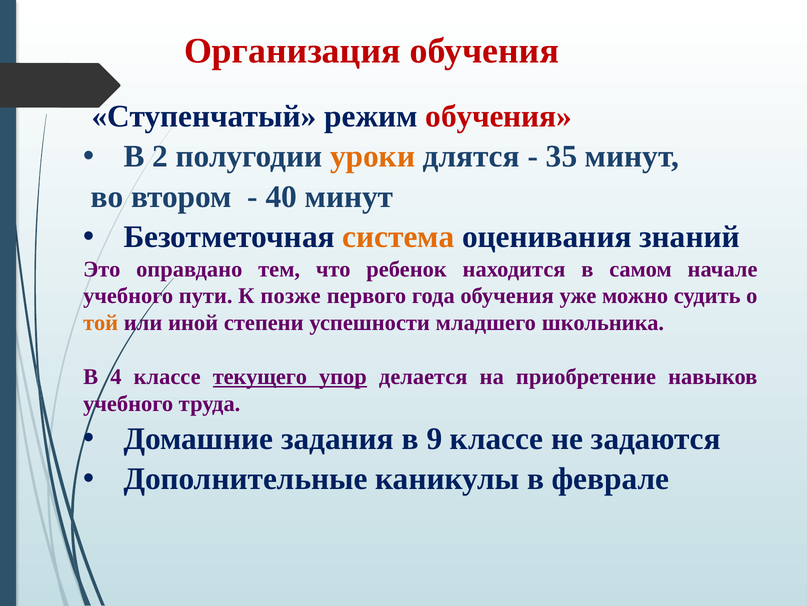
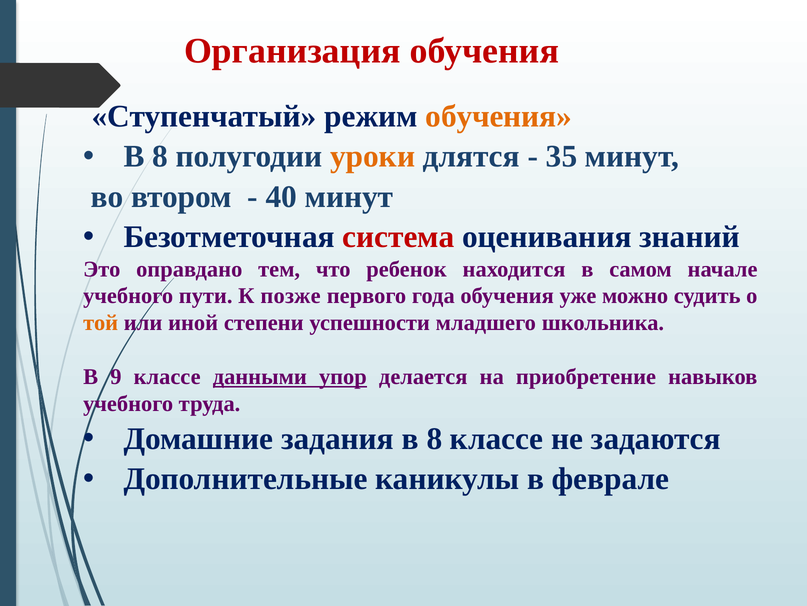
обучения at (499, 116) colour: red -> orange
2 at (160, 156): 2 -> 8
система colour: orange -> red
4: 4 -> 9
текущего: текущего -> данными
задания в 9: 9 -> 8
